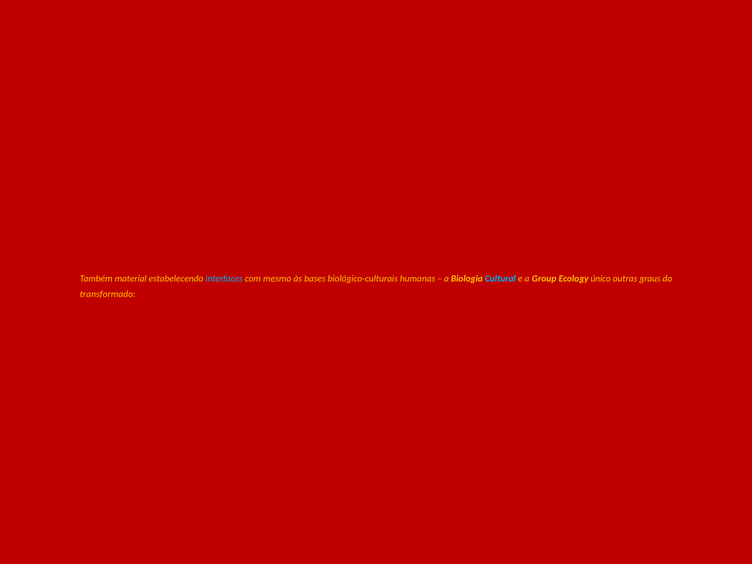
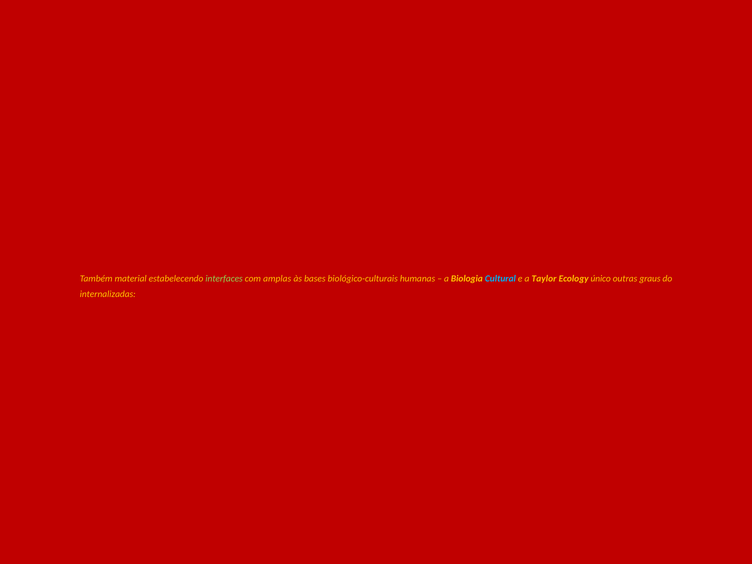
interfaces colour: light blue -> light green
mesmo: mesmo -> amplas
Group: Group -> Taylor
transformado: transformado -> internalizadas
